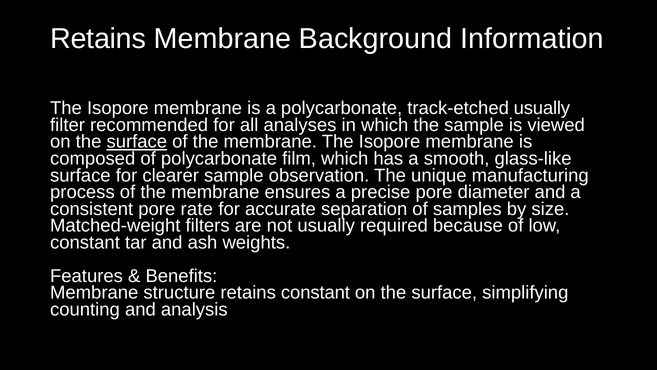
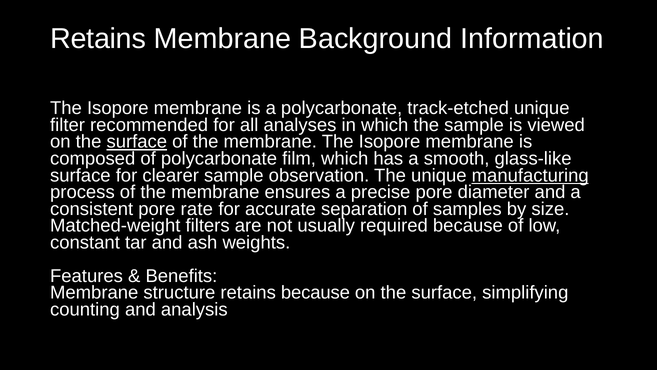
track-etched usually: usually -> unique
manufacturing underline: none -> present
retains constant: constant -> because
